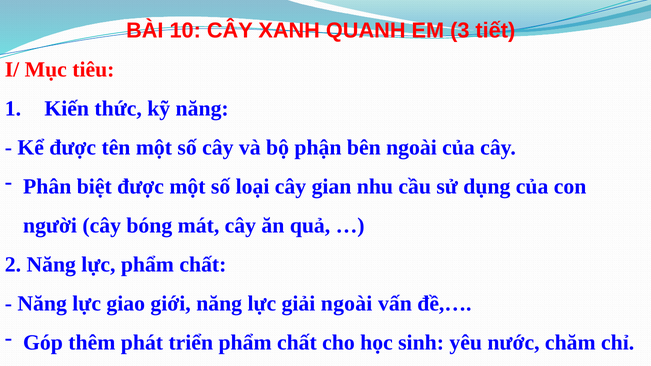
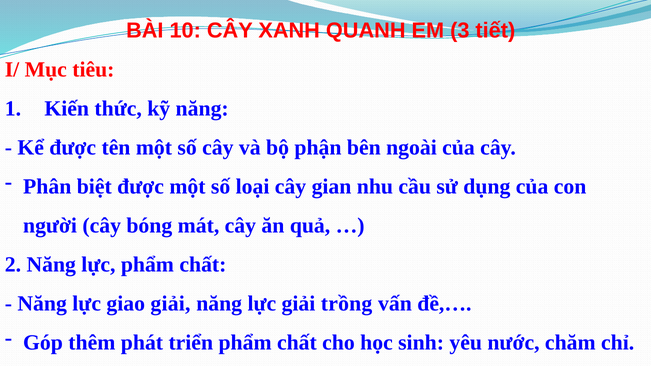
giao giới: giới -> giải
giải ngoài: ngoài -> trồng
